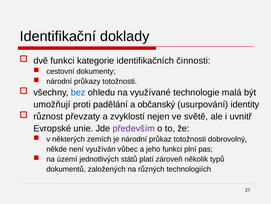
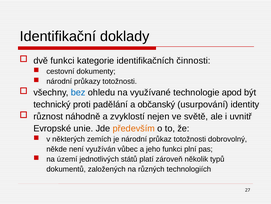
malá: malá -> apod
umožňují: umožňují -> technický
převzaty: převzaty -> náhodně
především colour: purple -> orange
